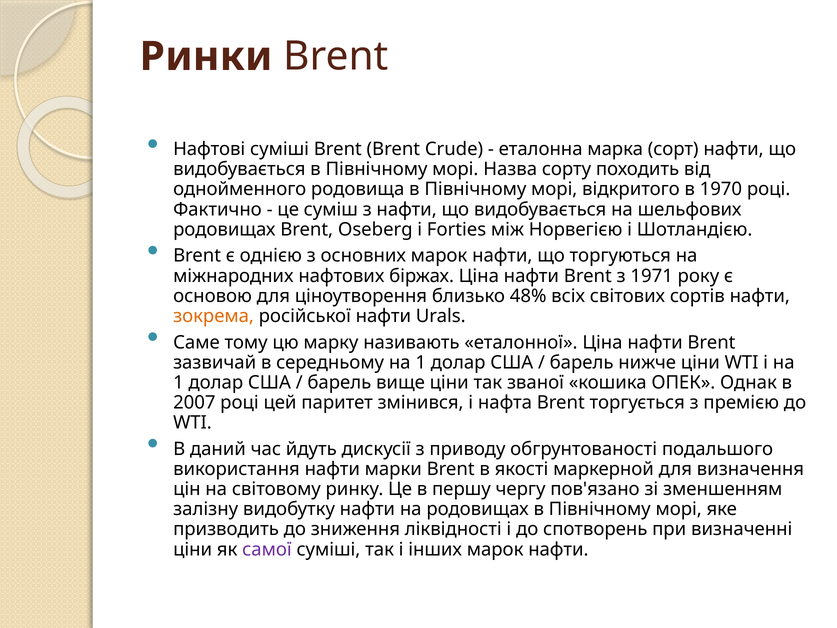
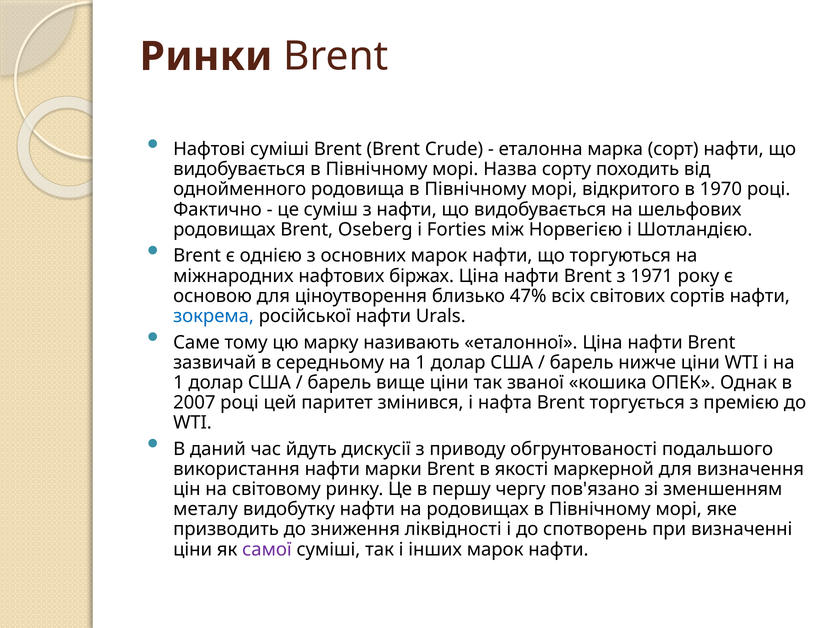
48%: 48% -> 47%
зокрема colour: orange -> blue
залізну: залізну -> металу
